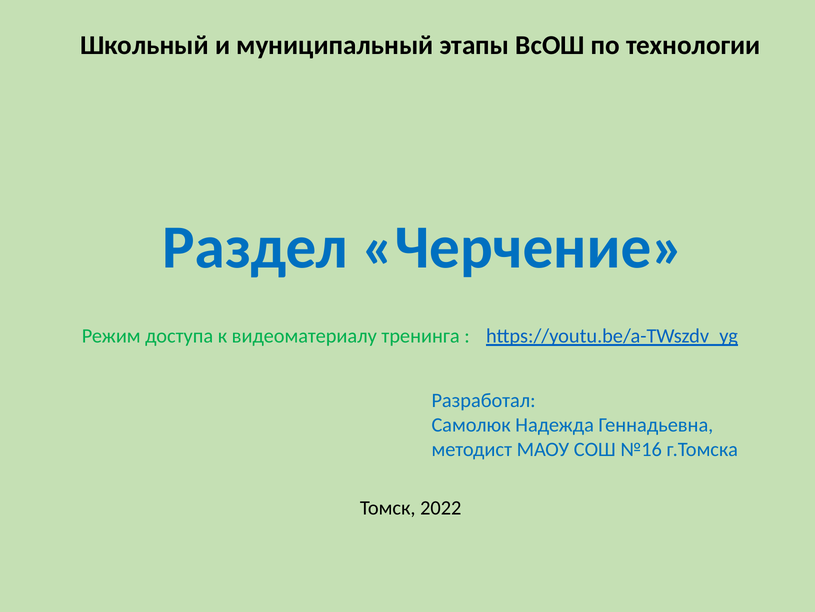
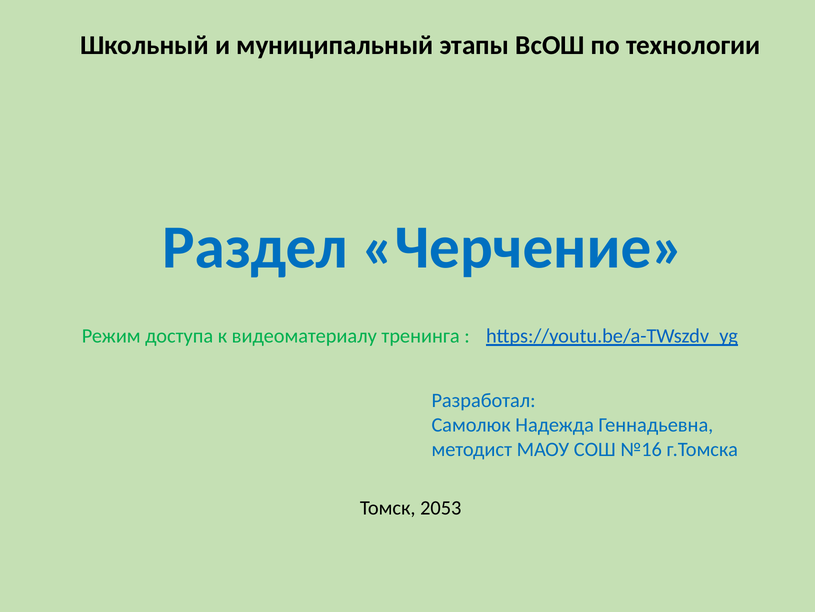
2022: 2022 -> 2053
